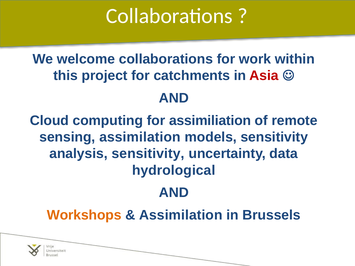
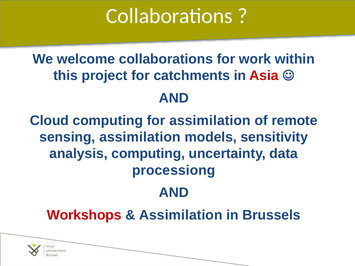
for assimiliation: assimiliation -> assimilation
analysis sensitivity: sensitivity -> computing
hydrological: hydrological -> processiong
Workshops colour: orange -> red
